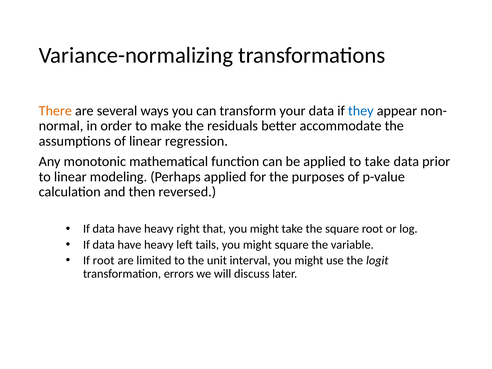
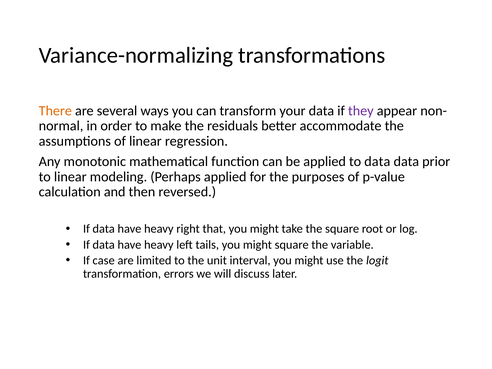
they colour: blue -> purple
to take: take -> data
If root: root -> case
